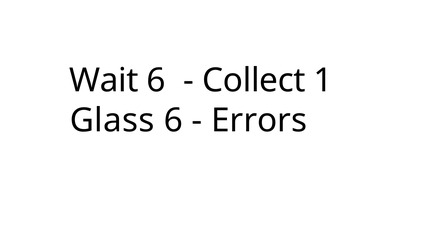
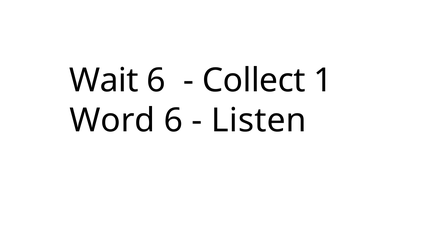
Glass: Glass -> Word
Errors: Errors -> Listen
